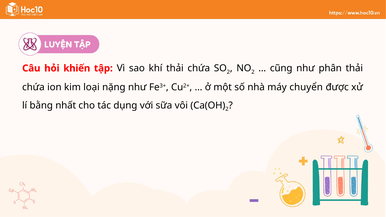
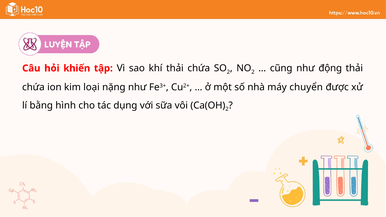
phân: phân -> động
nhất: nhất -> hình
